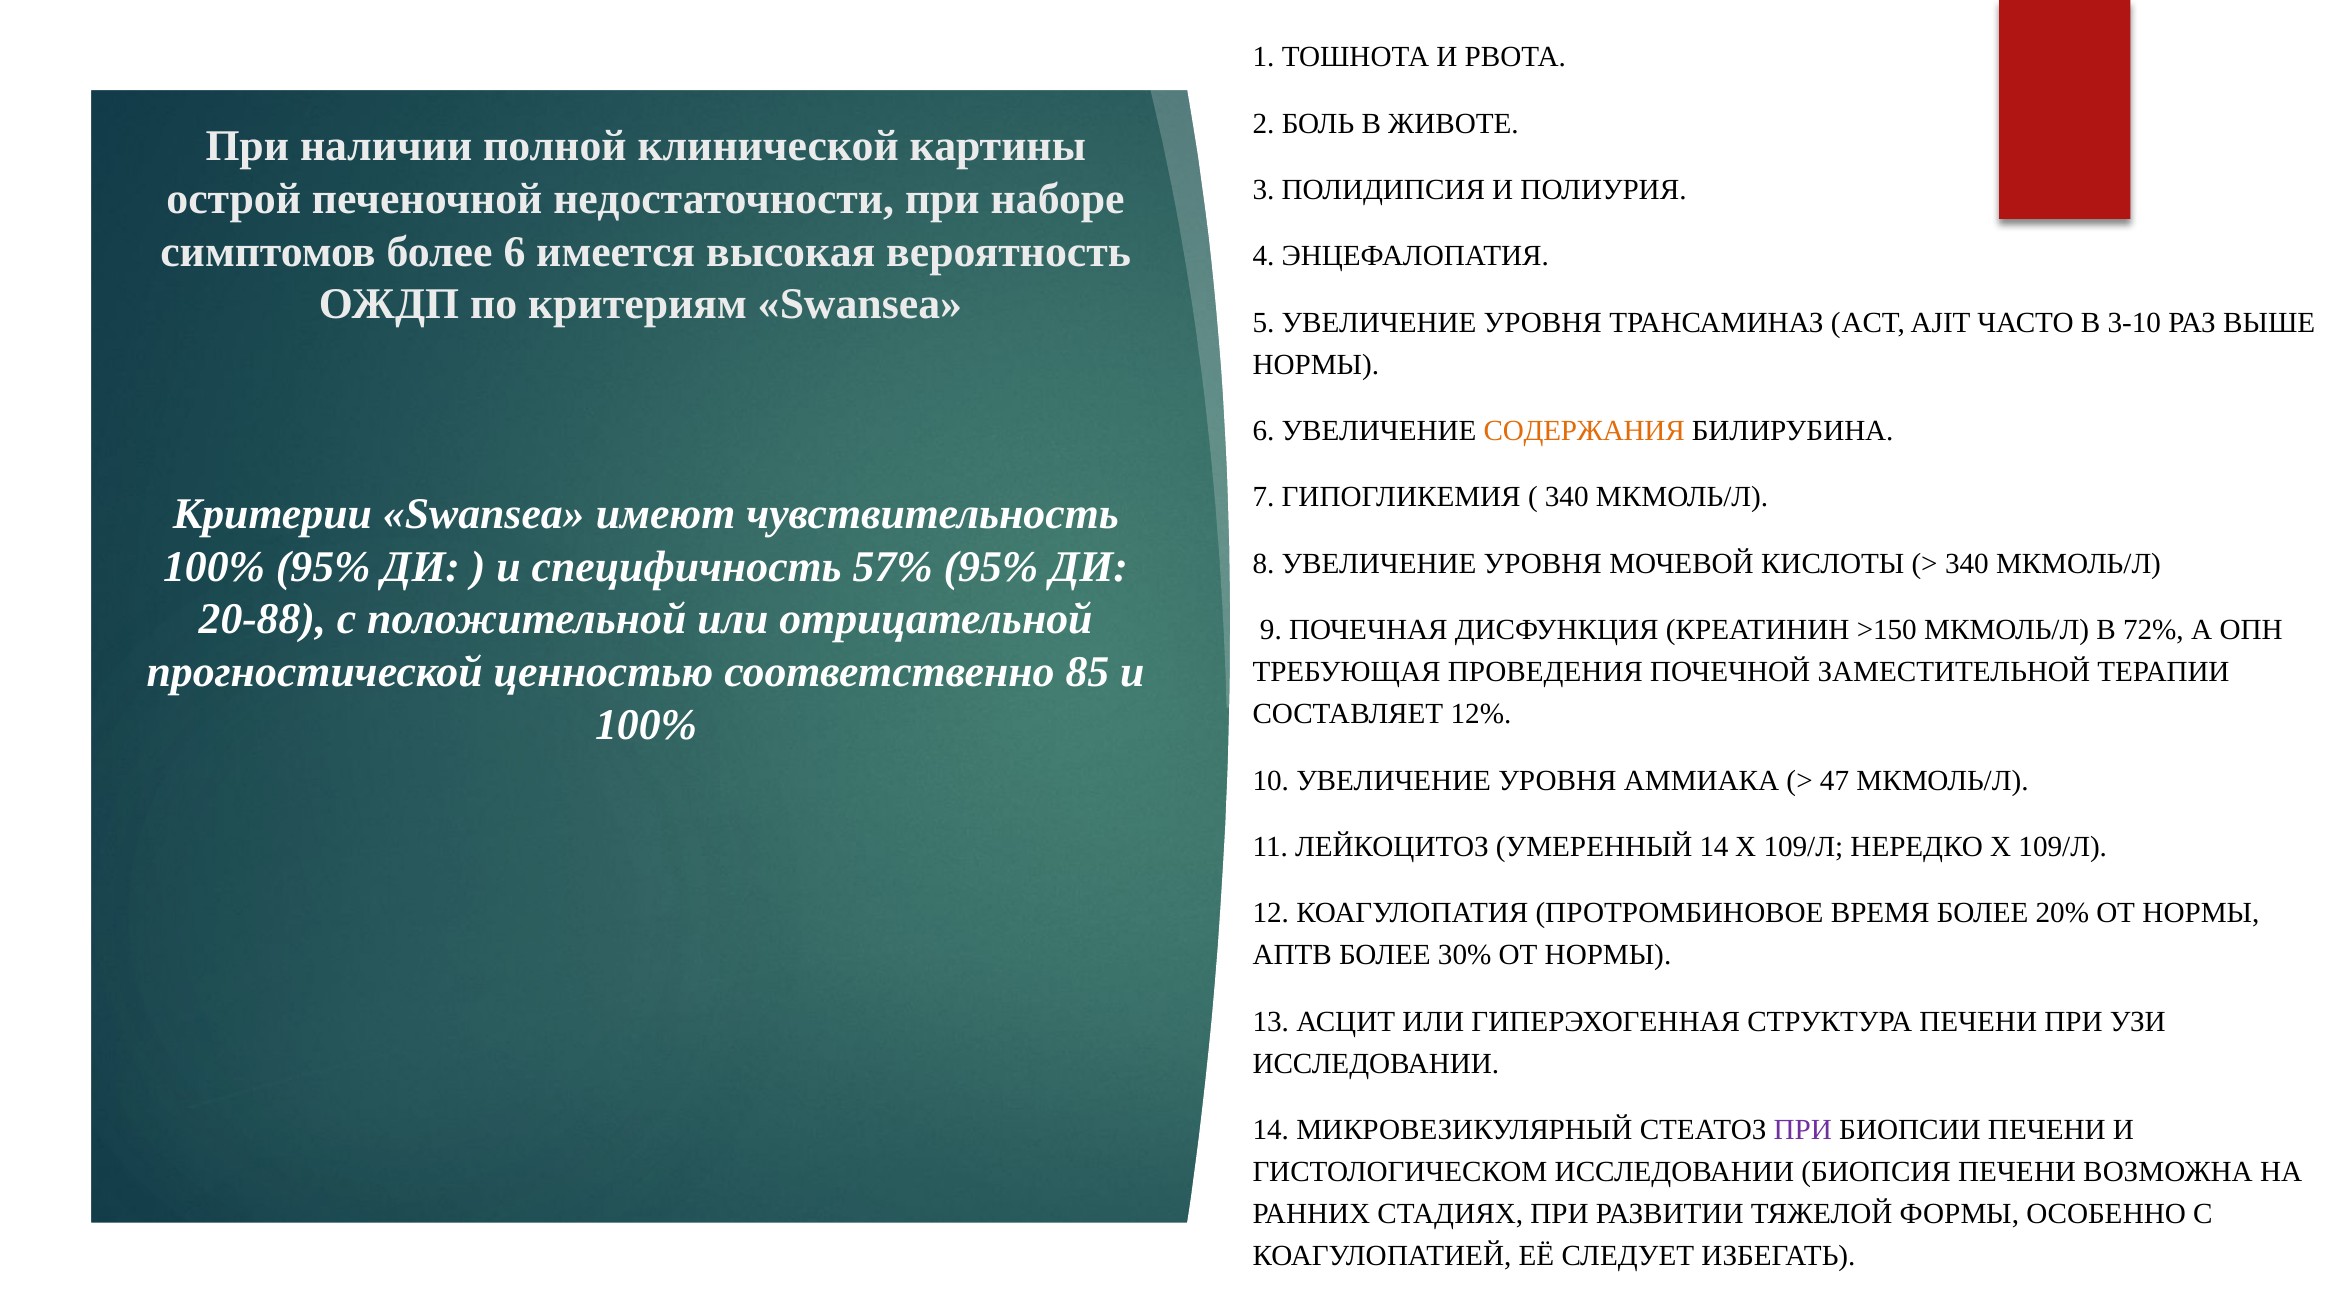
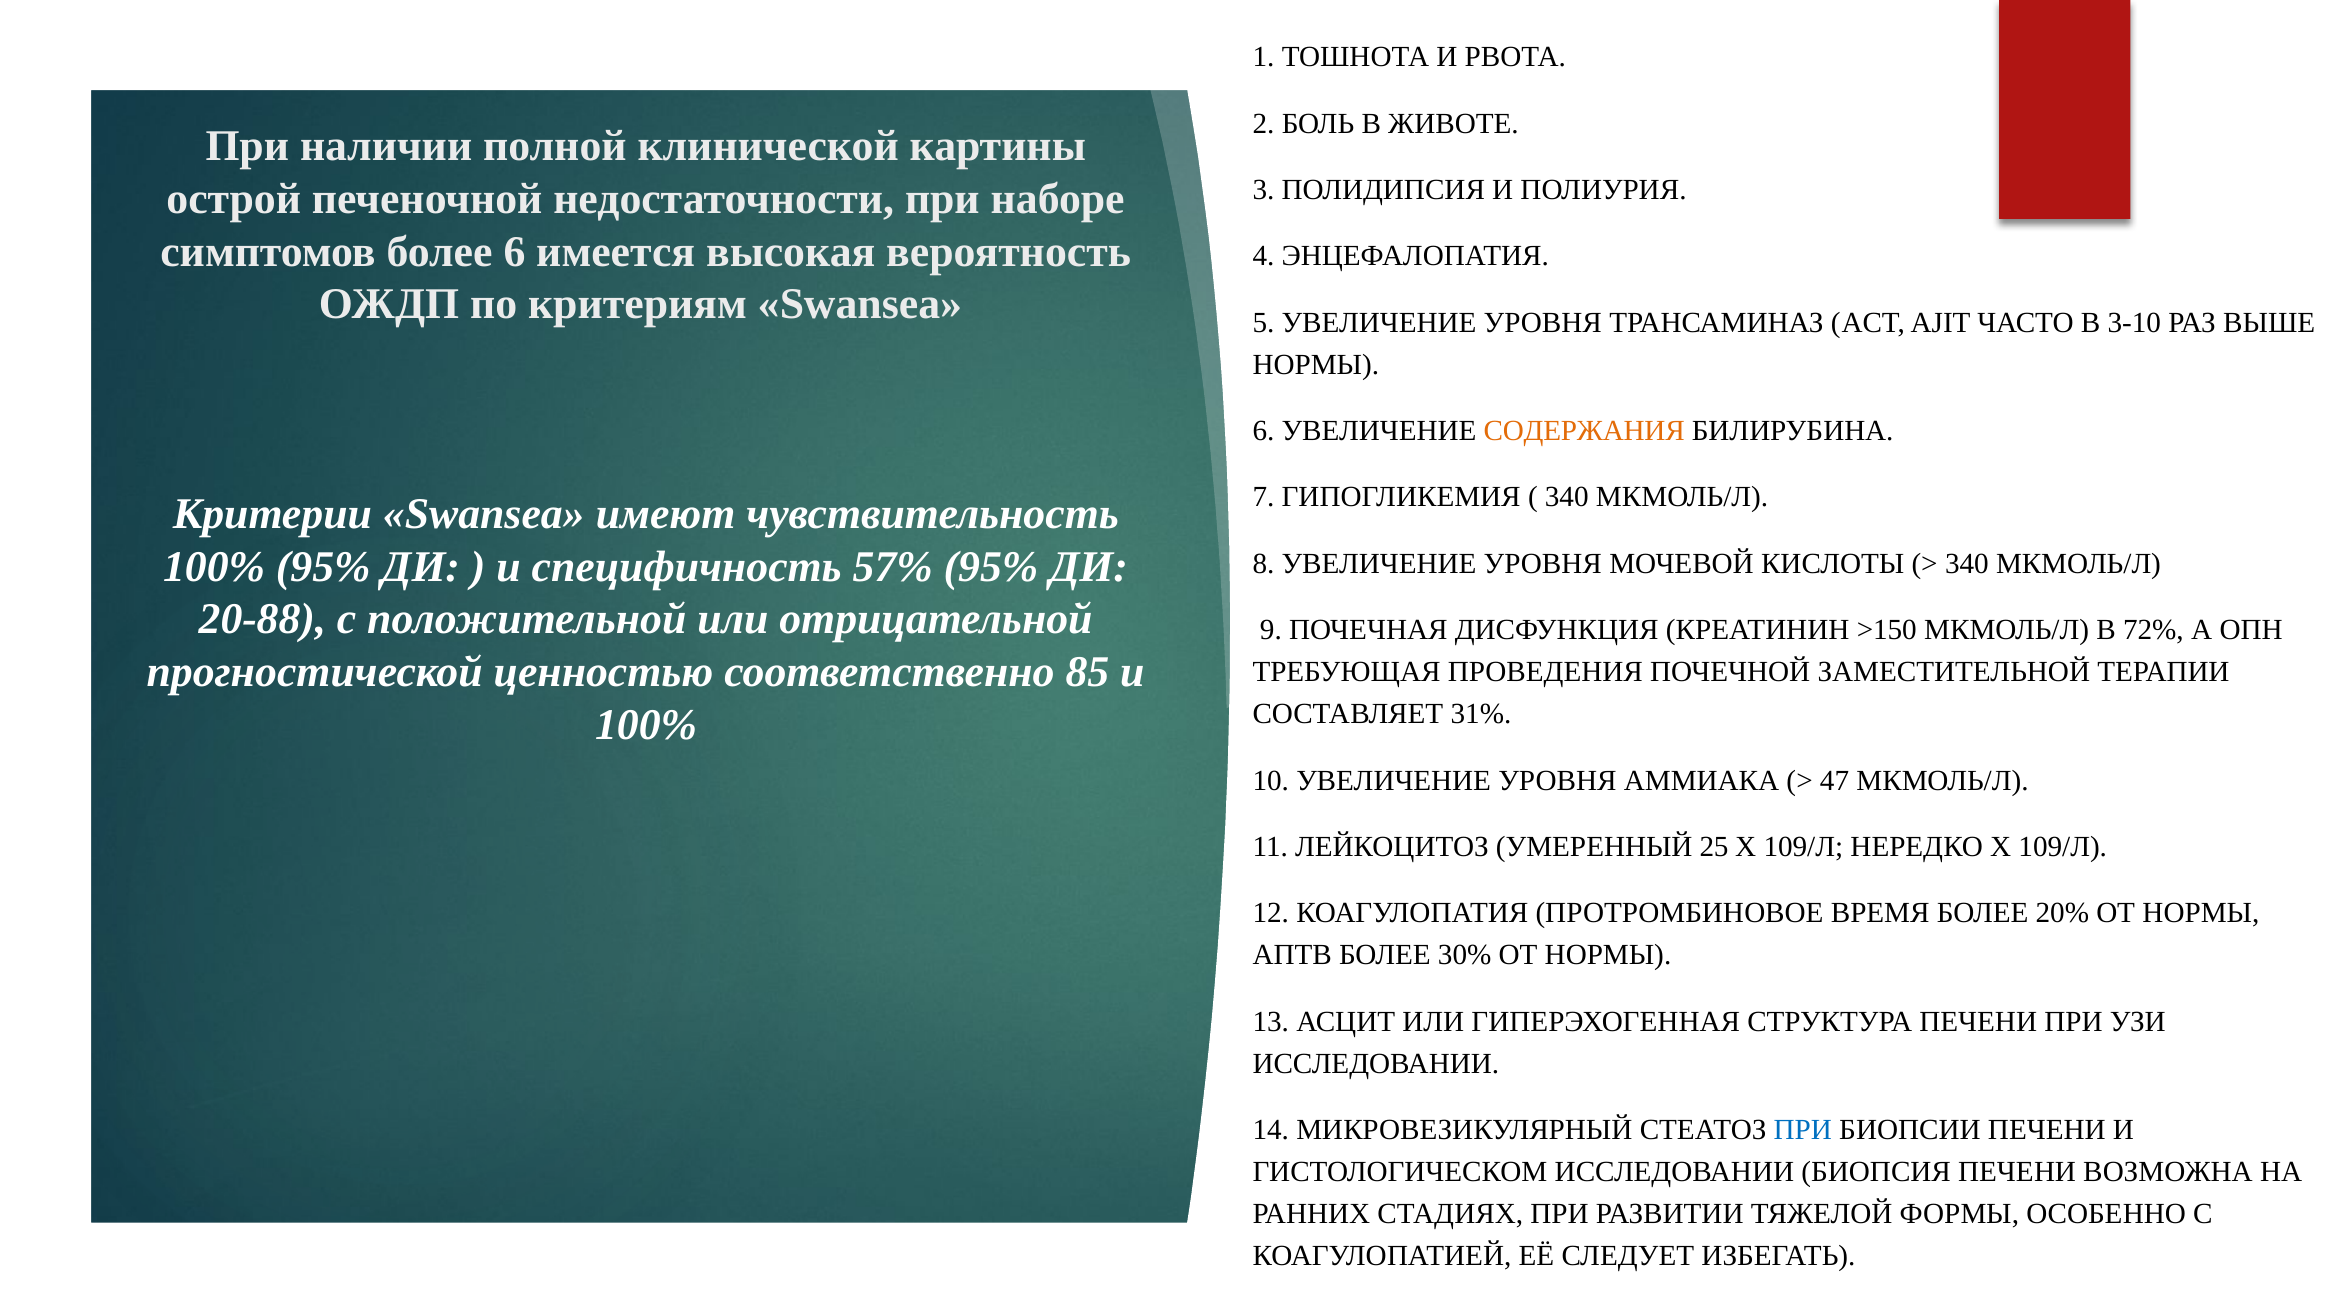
12%: 12% -> 31%
УМЕРЕННЫЙ 14: 14 -> 25
ПРИ at (1803, 1129) colour: purple -> blue
